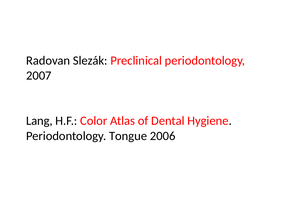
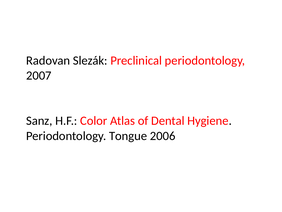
Lang: Lang -> Sanz
